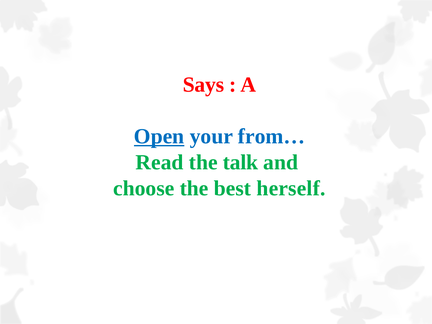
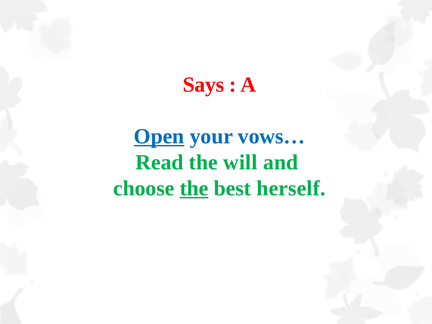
from…: from… -> vows…
talk: talk -> will
the at (194, 188) underline: none -> present
